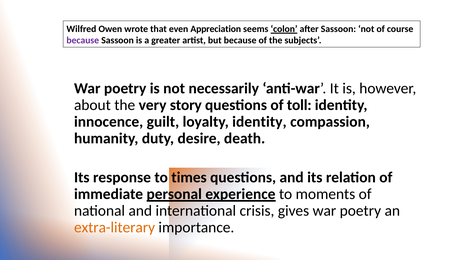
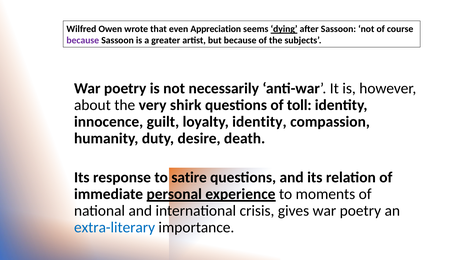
colon: colon -> dying
story: story -> shirk
times: times -> satire
extra-literary colour: orange -> blue
